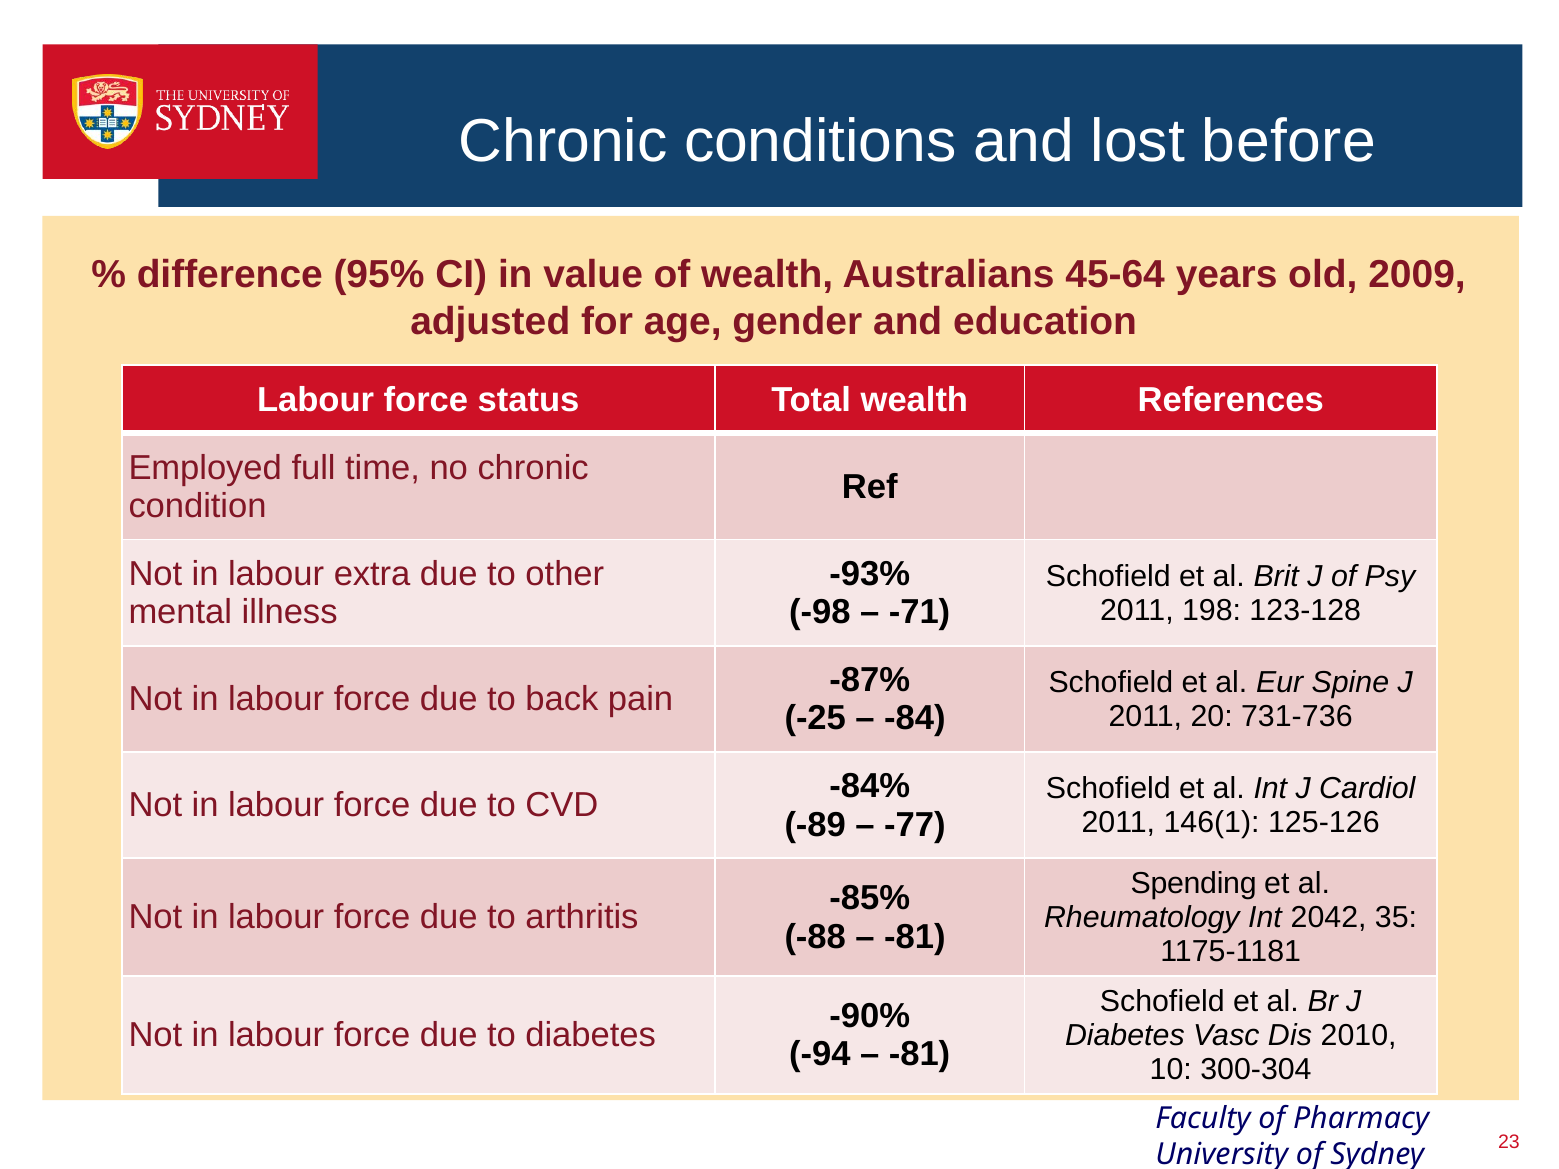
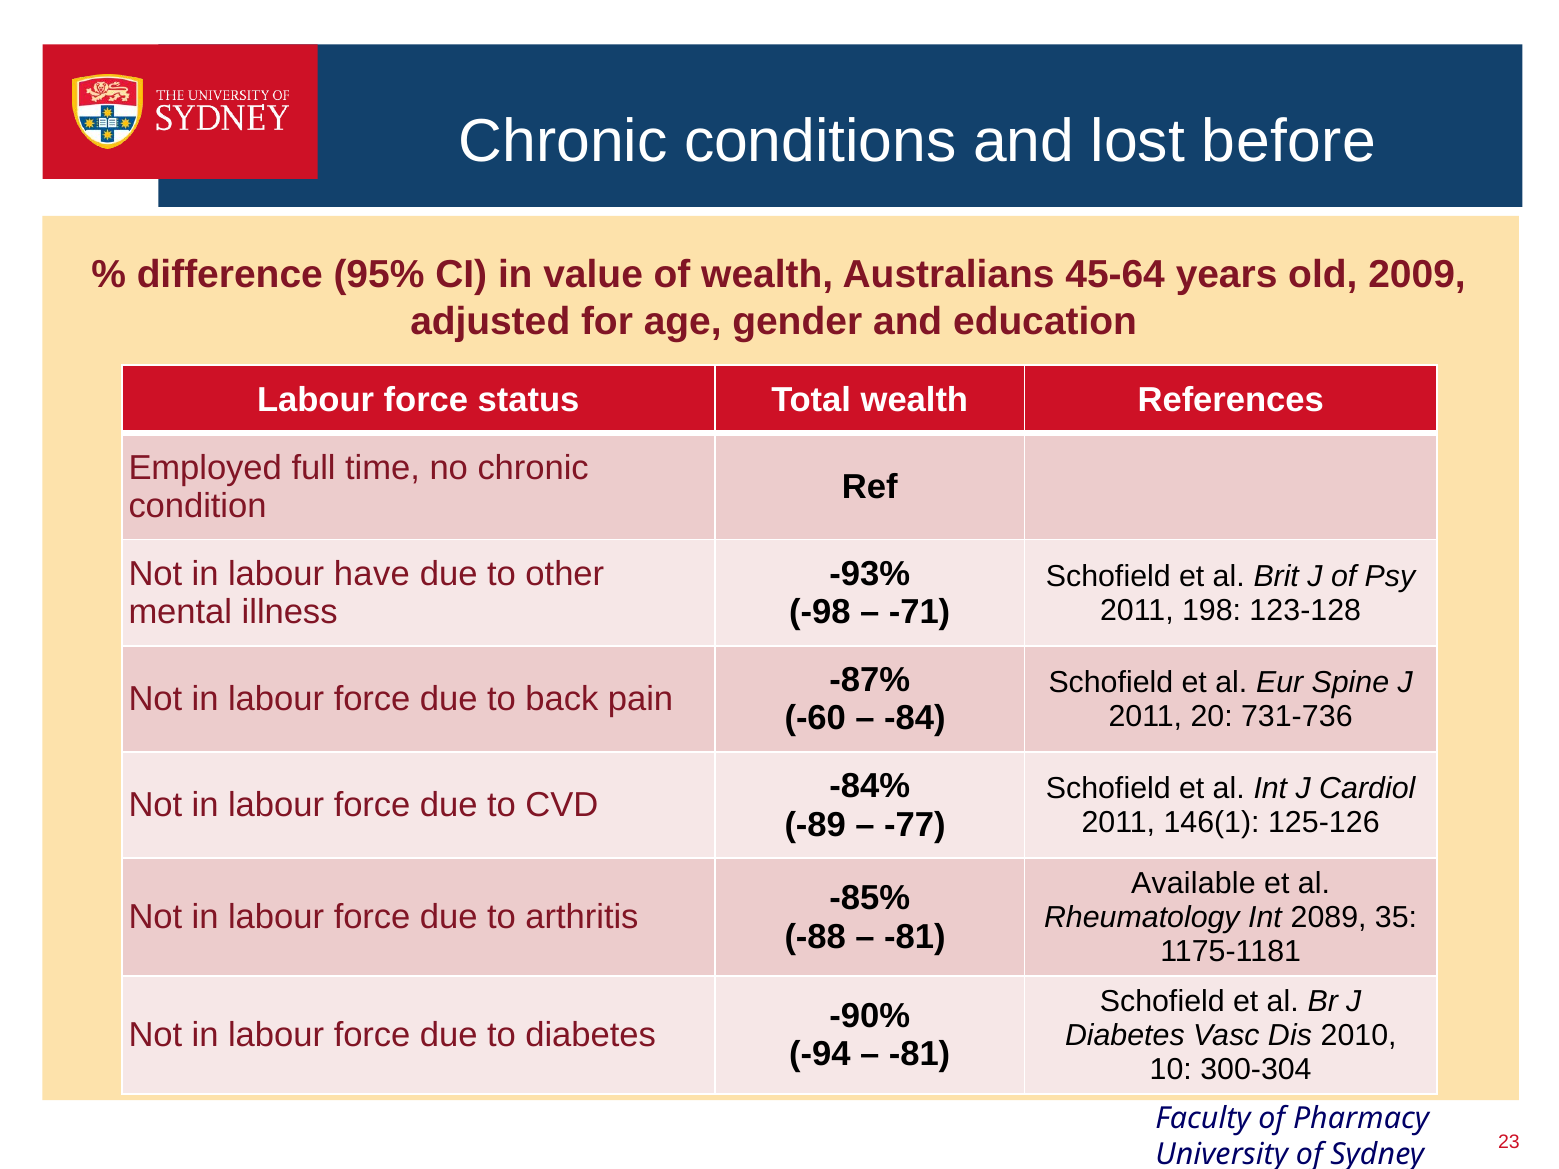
extra: extra -> have
-25: -25 -> -60
Spending: Spending -> Available
2042: 2042 -> 2089
